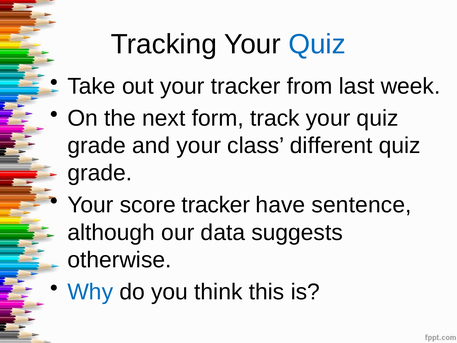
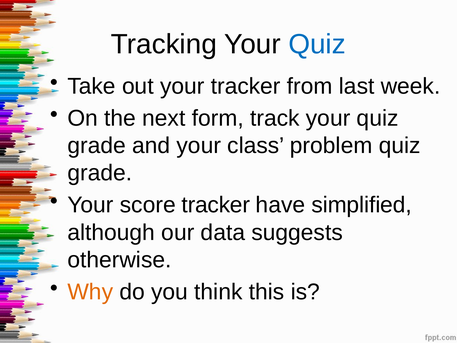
different: different -> problem
sentence: sentence -> simplified
Why colour: blue -> orange
